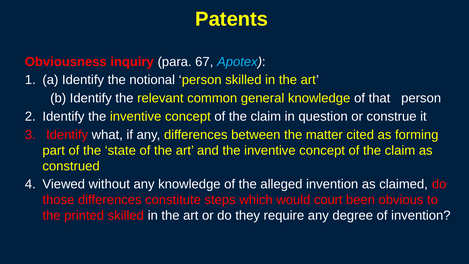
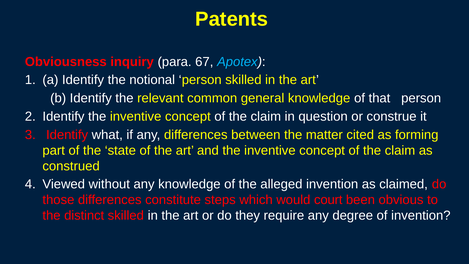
printed: printed -> distinct
